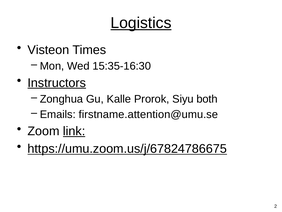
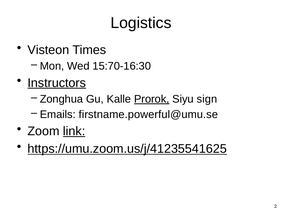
Logistics underline: present -> none
15:35-16:30: 15:35-16:30 -> 15:70-16:30
Prorok underline: none -> present
both: both -> sign
firstname.attention@umu.se: firstname.attention@umu.se -> firstname.powerful@umu.se
https://umu.zoom.us/j/67824786675: https://umu.zoom.us/j/67824786675 -> https://umu.zoom.us/j/41235541625
